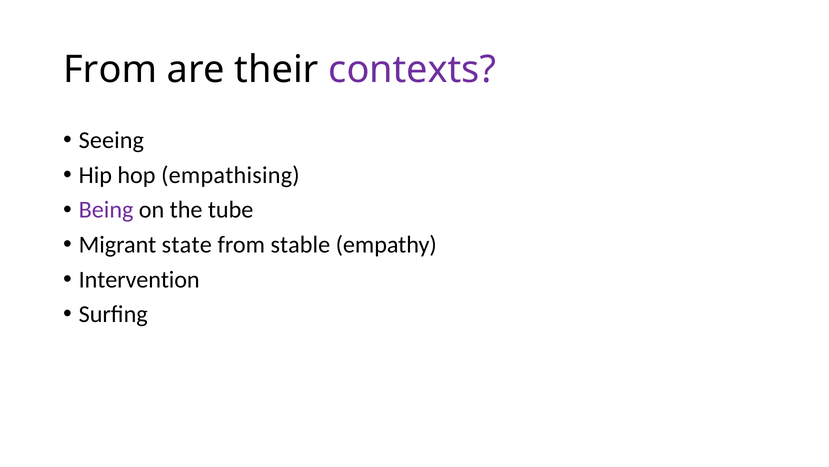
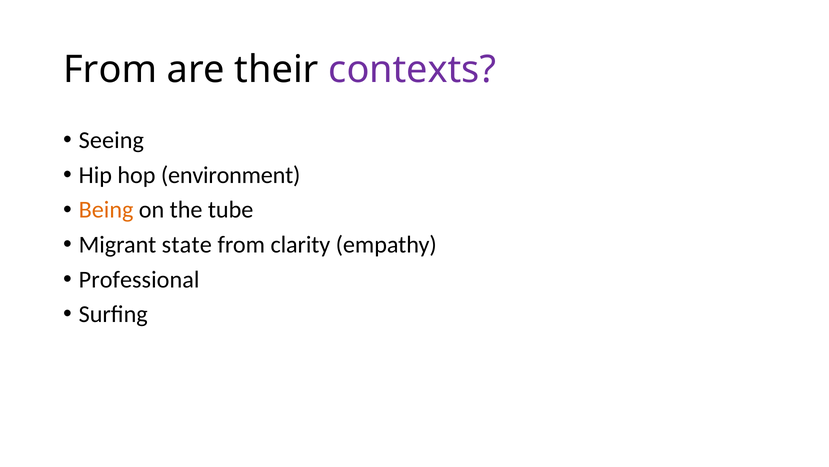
empathising: empathising -> environment
Being colour: purple -> orange
stable: stable -> clarity
Intervention: Intervention -> Professional
